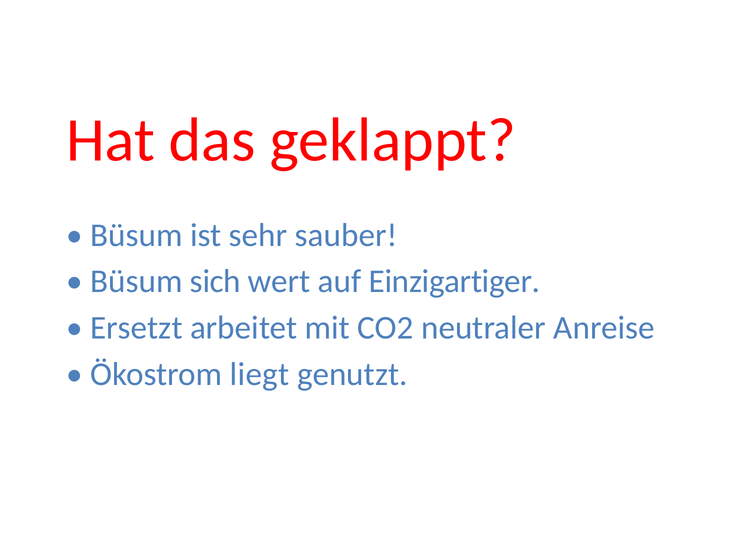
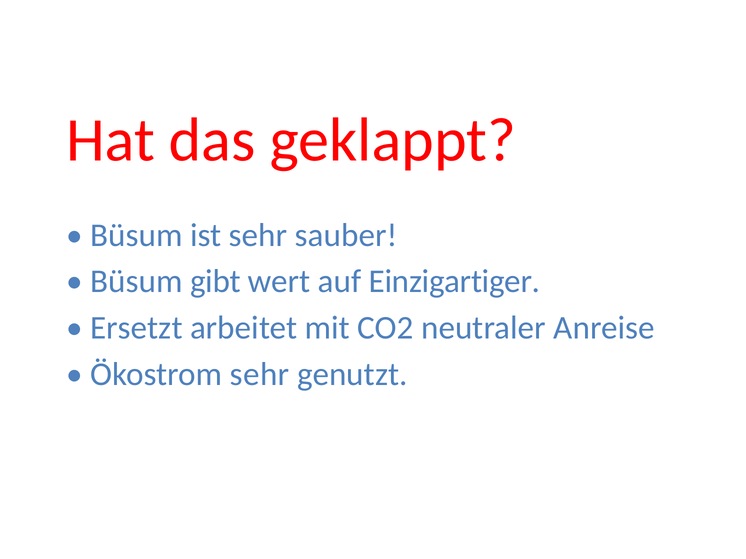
sich: sich -> gibt
Ökostrom liegt: liegt -> sehr
